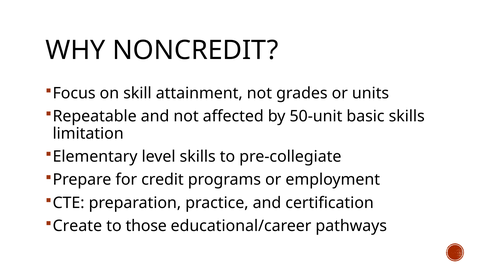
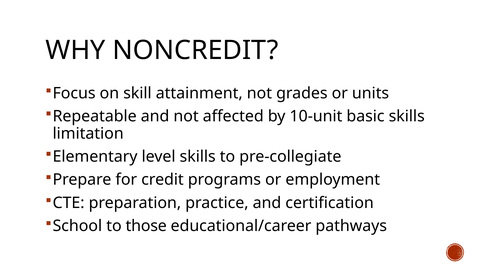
50-unit: 50-unit -> 10-unit
Create: Create -> School
